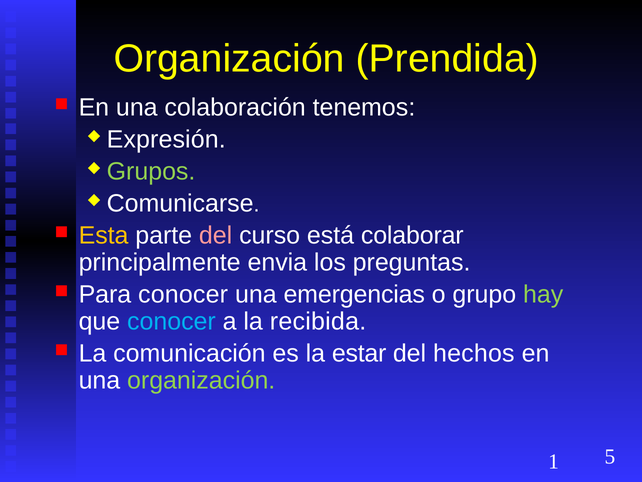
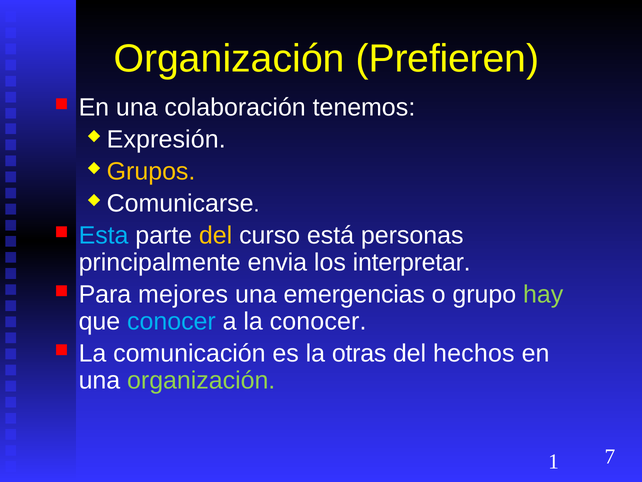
Prendida: Prendida -> Prefieren
Grupos colour: light green -> yellow
Esta colour: yellow -> light blue
del at (216, 235) colour: pink -> yellow
colaborar: colaborar -> personas
preguntas: preguntas -> interpretar
Para conocer: conocer -> mejores
la recibida: recibida -> conocer
estar: estar -> otras
5: 5 -> 7
